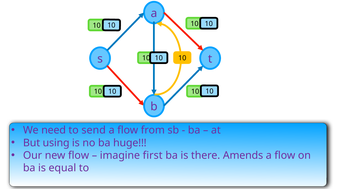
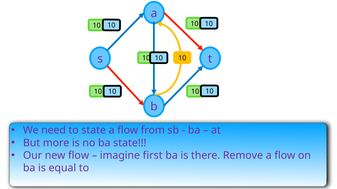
to send: send -> state
using: using -> more
ba huge: huge -> state
Amends: Amends -> Remove
